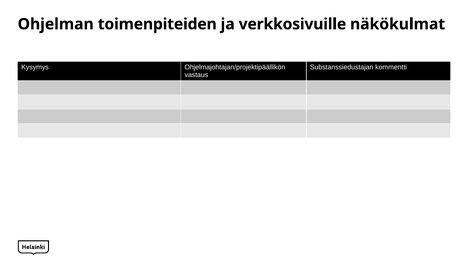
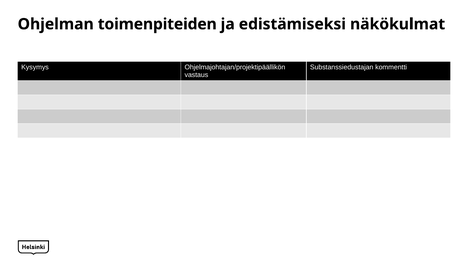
verkkosivuille: verkkosivuille -> edistämiseksi
